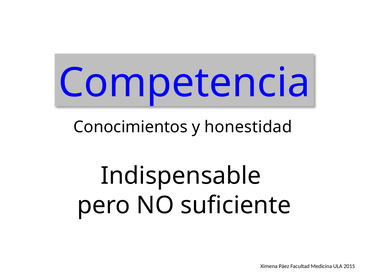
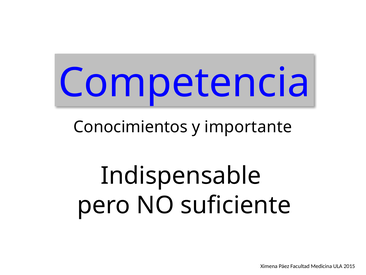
honestidad: honestidad -> importante
